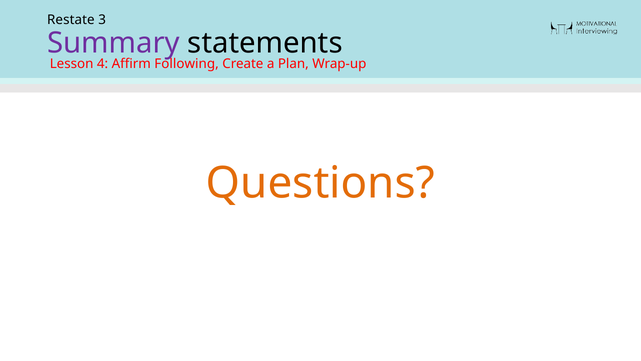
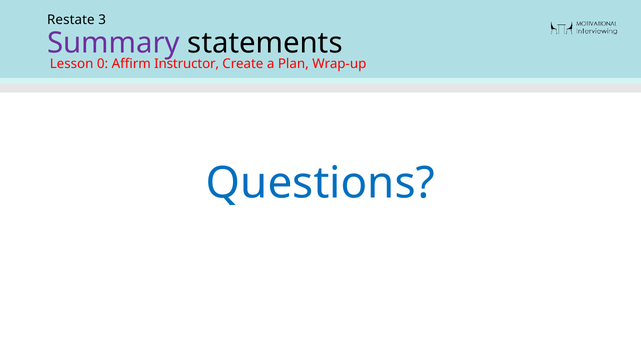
4: 4 -> 0
Following: Following -> Instructor
Questions colour: orange -> blue
